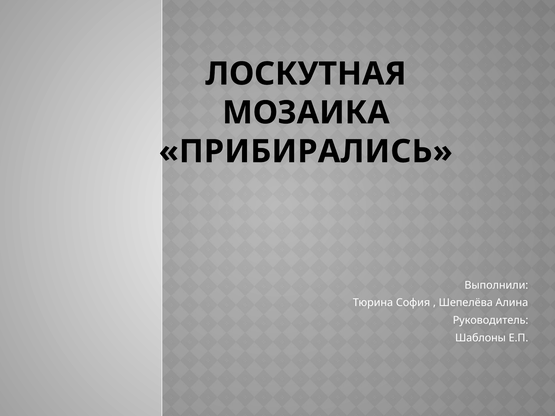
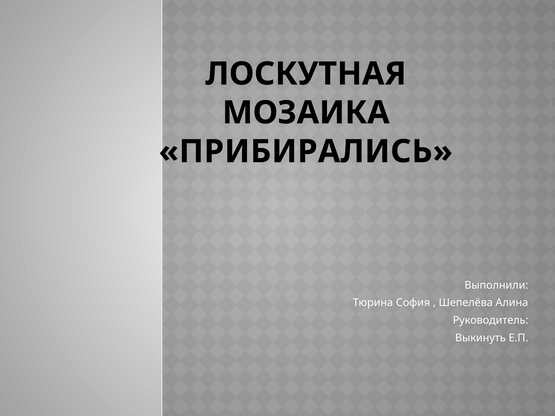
Шаблоны: Шаблоны -> Выкинуть
